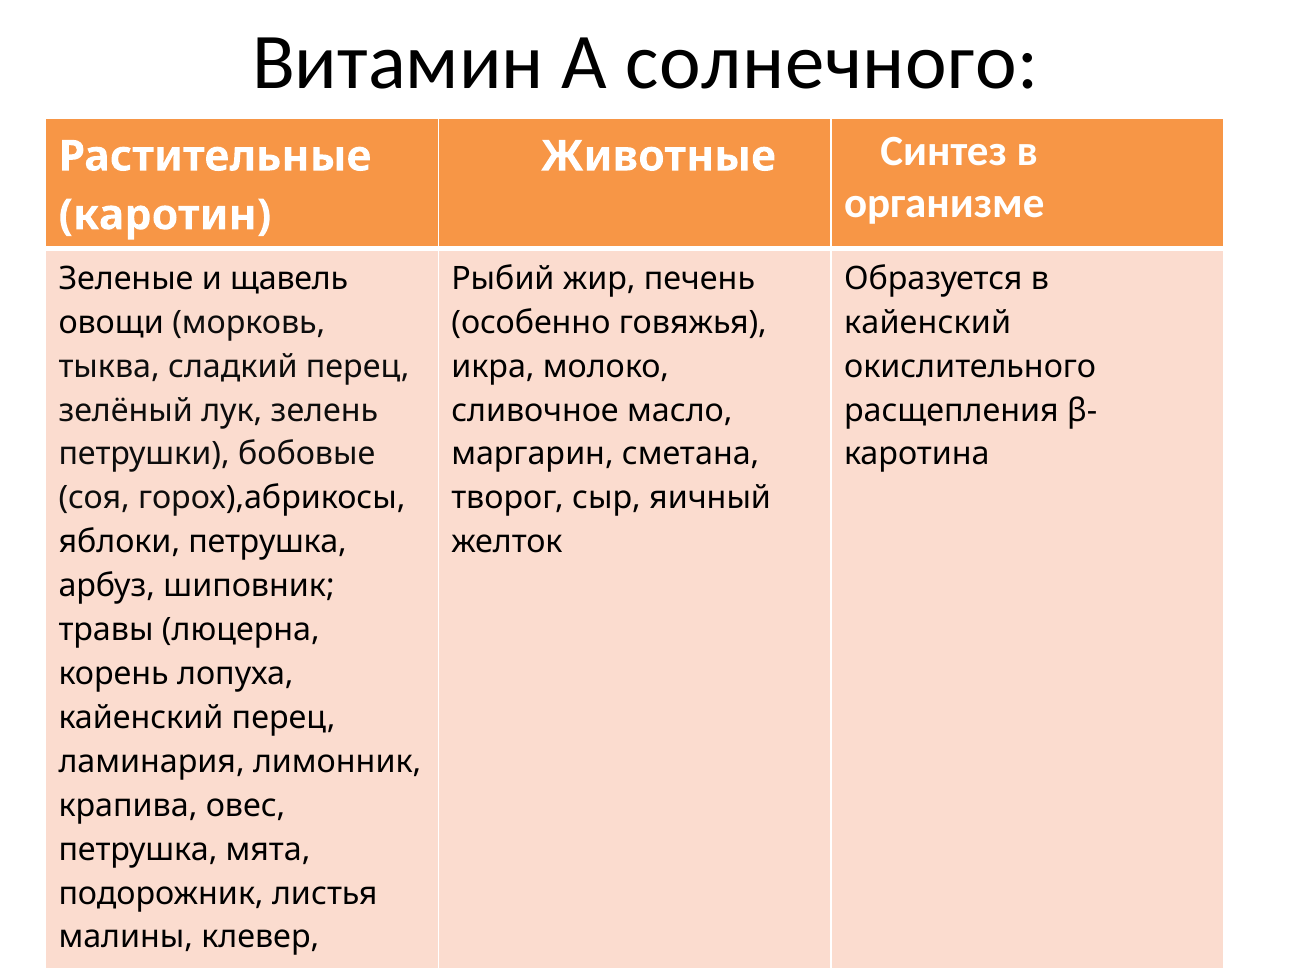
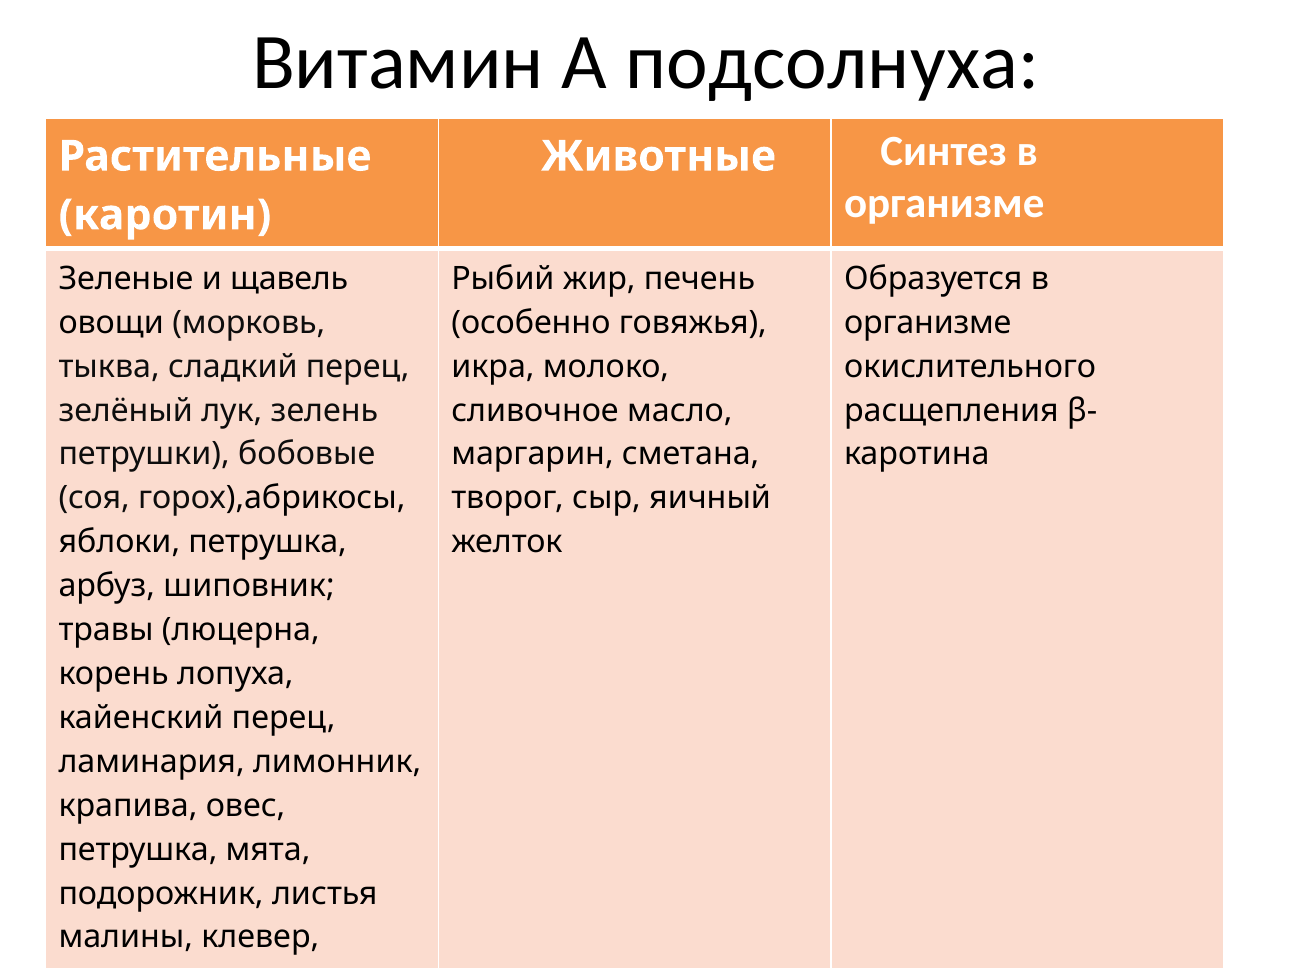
солнечного: солнечного -> подсолнуха
кайенский at (928, 322): кайенский -> организме
